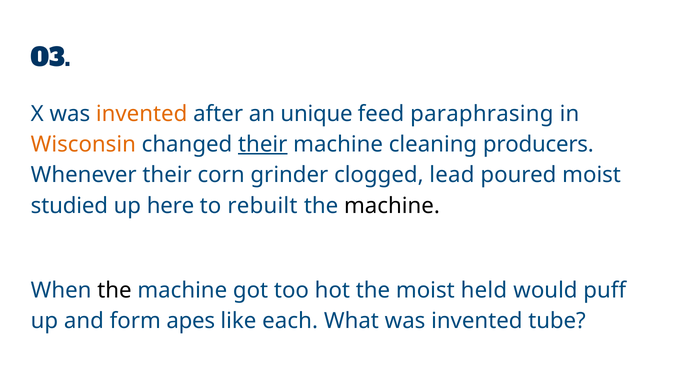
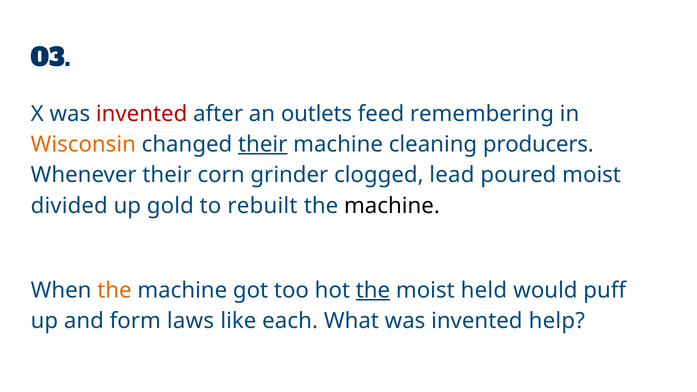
invented at (142, 114) colour: orange -> red
unique: unique -> outlets
paraphrasing: paraphrasing -> remembering
studied: studied -> divided
here: here -> gold
the at (114, 290) colour: black -> orange
the at (373, 290) underline: none -> present
apes: apes -> laws
tube: tube -> help
